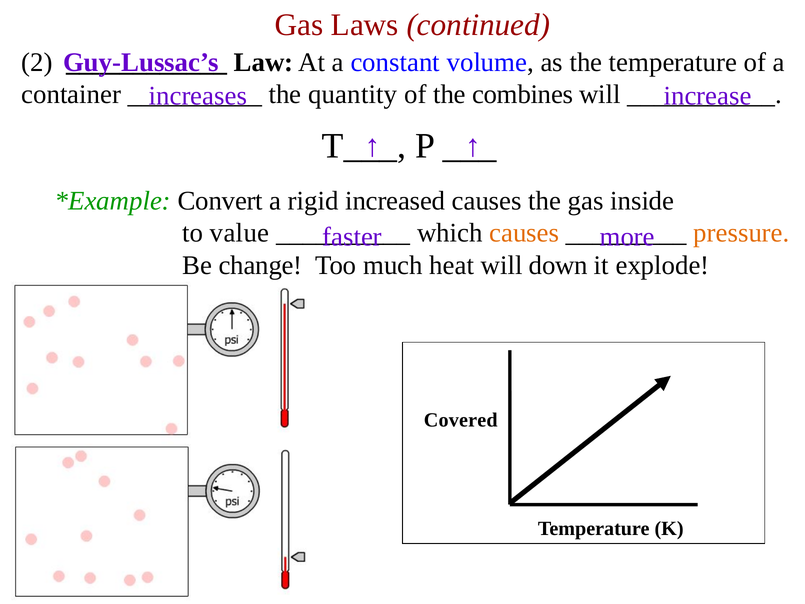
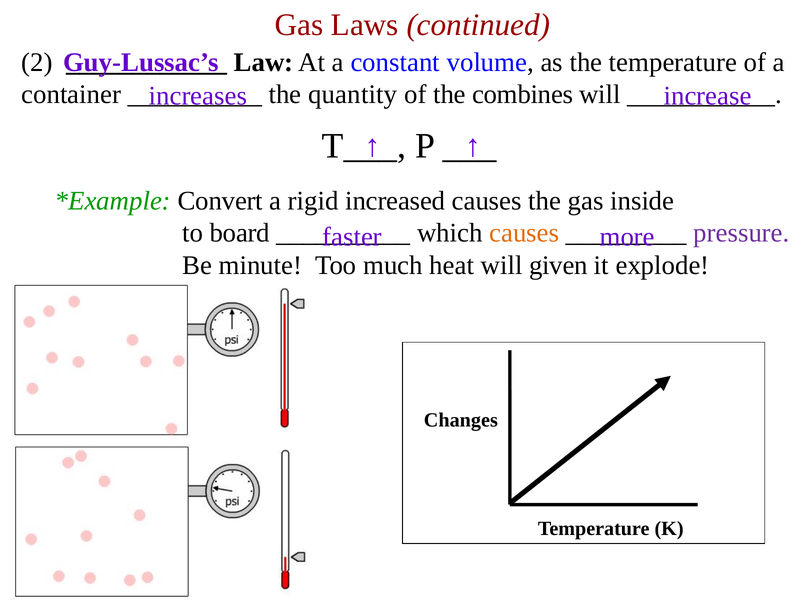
value: value -> board
pressure colour: orange -> purple
change: change -> minute
down: down -> given
Covered: Covered -> Changes
